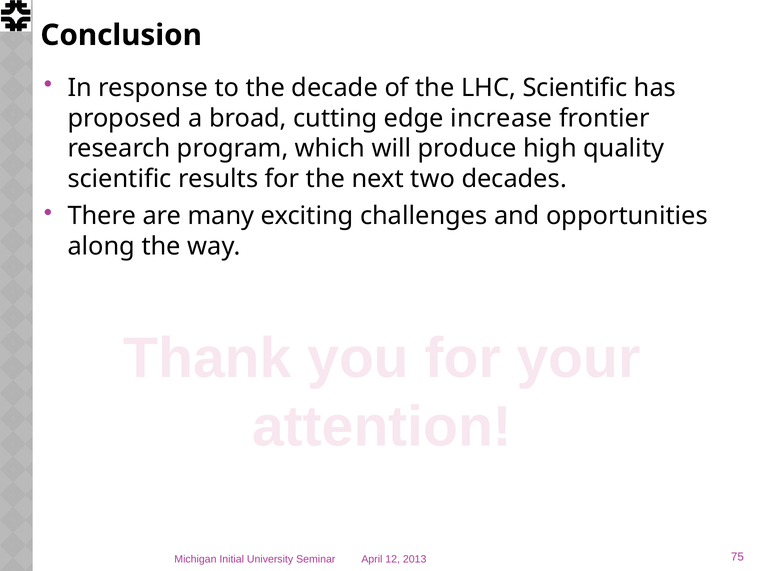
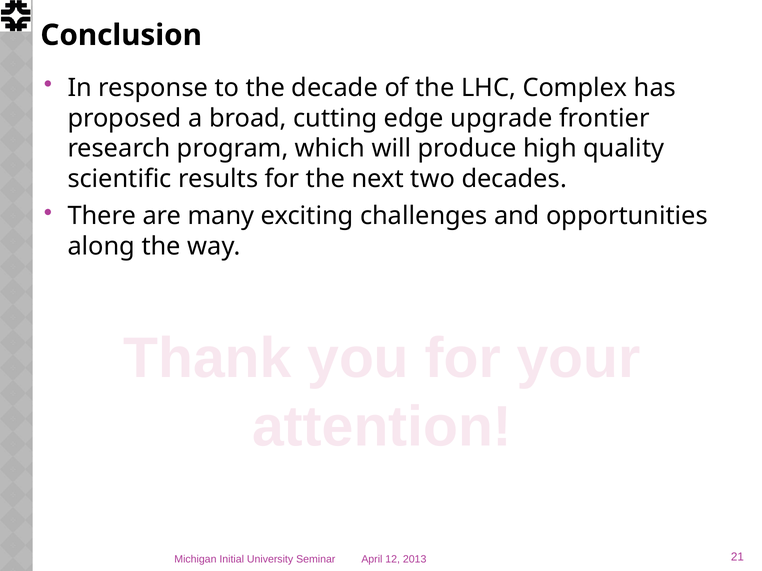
LHC Scientific: Scientific -> Complex
increase: increase -> upgrade
75: 75 -> 21
